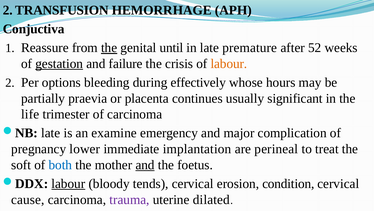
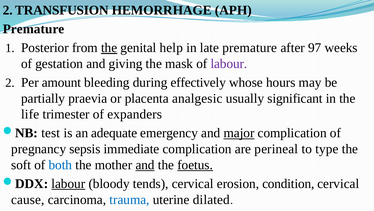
Conjuctiva at (34, 29): Conjuctiva -> Premature
Reassure: Reassure -> Posterior
until: until -> help
52: 52 -> 97
gestation underline: present -> none
failure: failure -> giving
crisis: crisis -> mask
labour at (229, 64) colour: orange -> purple
options: options -> amount
continues: continues -> analgesic
of carcinoma: carcinoma -> expanders
late at (51, 133): late -> test
examine: examine -> adequate
major underline: none -> present
lower: lower -> sepsis
immediate implantation: implantation -> complication
treat: treat -> type
foetus underline: none -> present
trauma colour: purple -> blue
